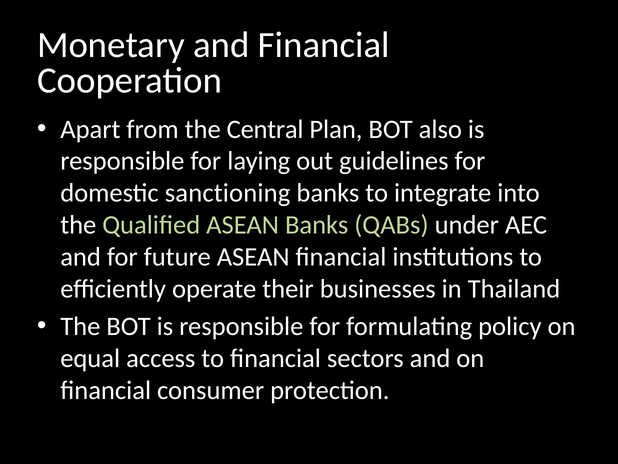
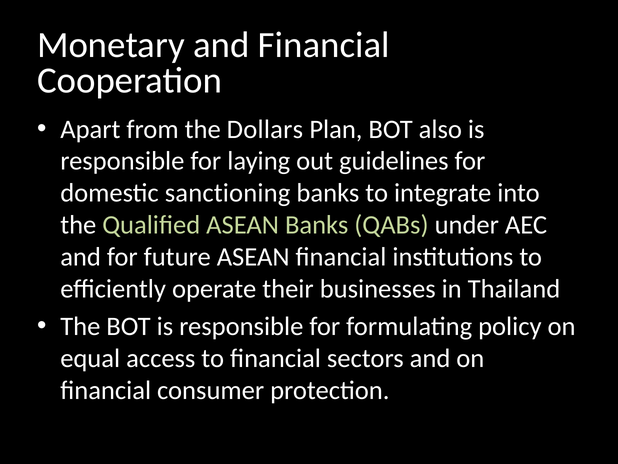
Central: Central -> Dollars
